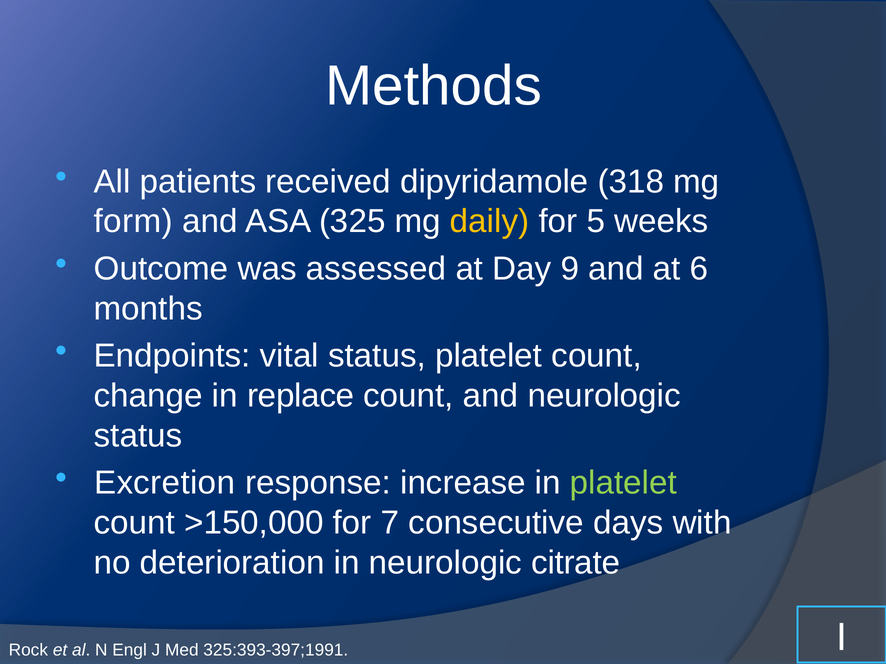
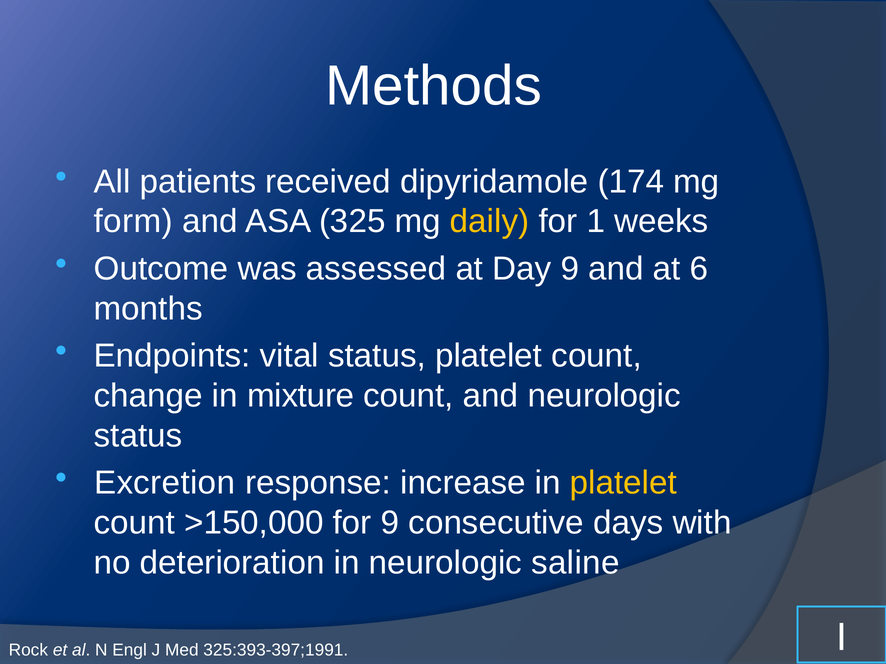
318: 318 -> 174
5: 5 -> 1
replace: replace -> mixture
platelet at (623, 483) colour: light green -> yellow
for 7: 7 -> 9
citrate: citrate -> saline
